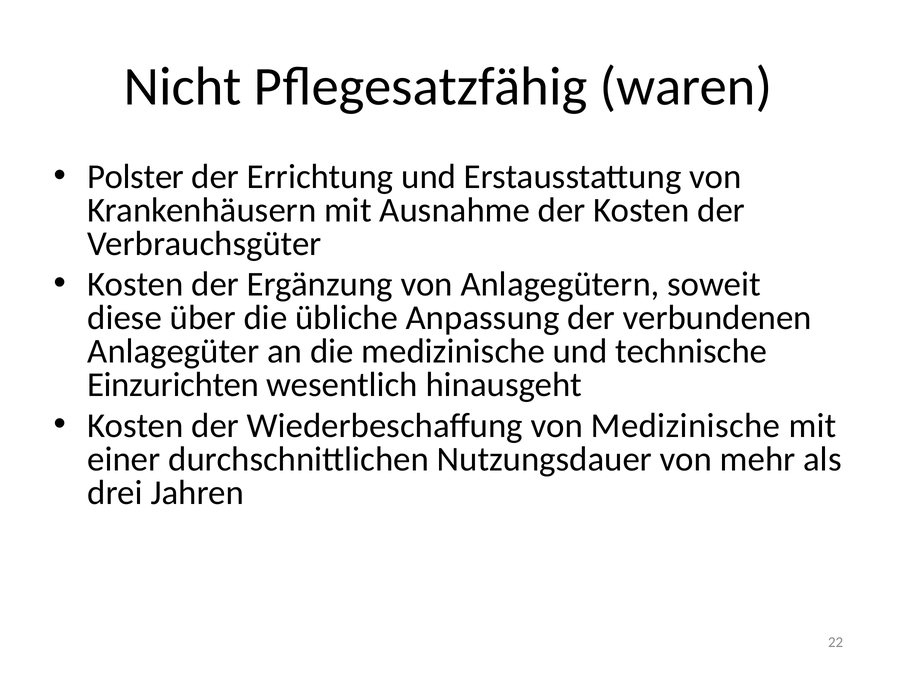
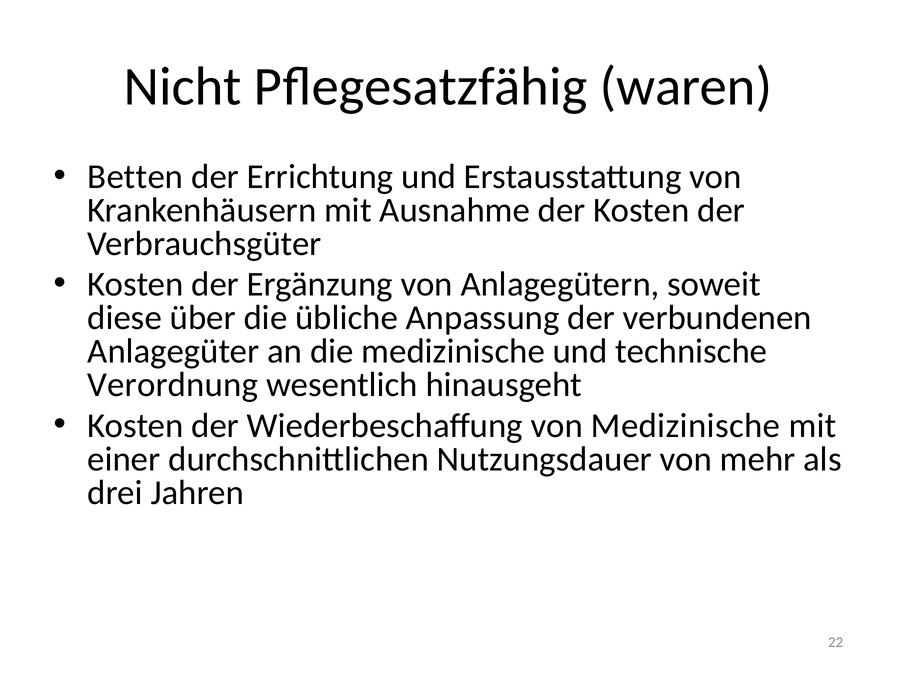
Polster: Polster -> Betten
Einzurichten: Einzurichten -> Verordnung
